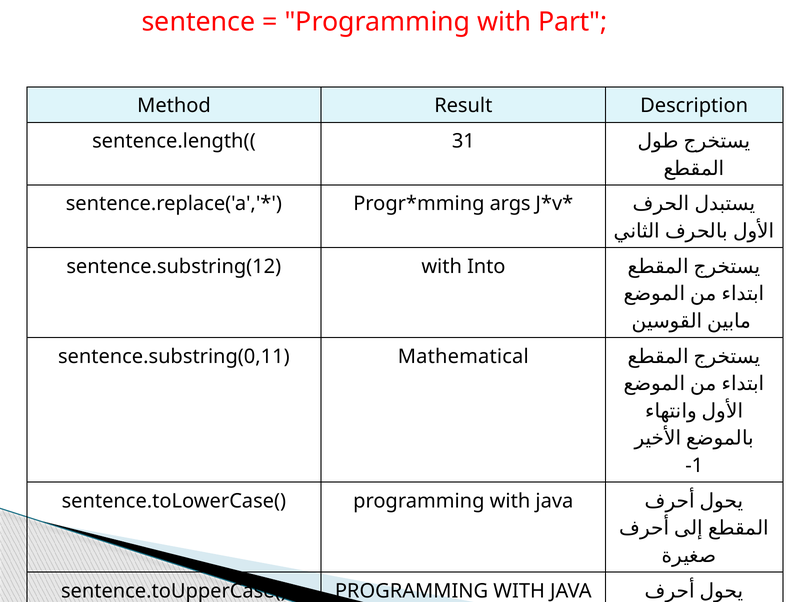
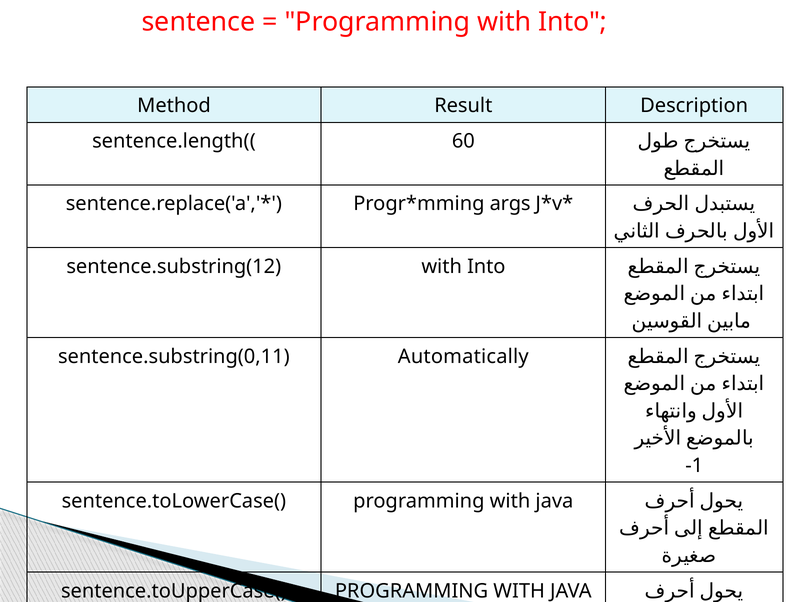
Programming with Part: Part -> Into
31: 31 -> 60
Mathematical: Mathematical -> Automatically
